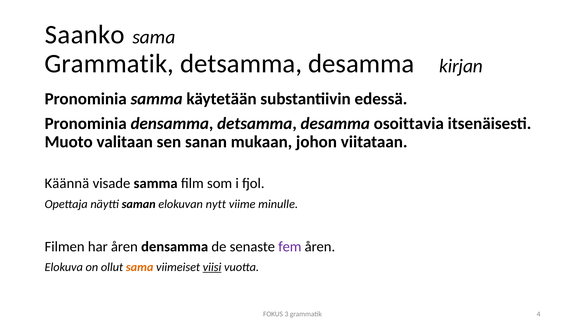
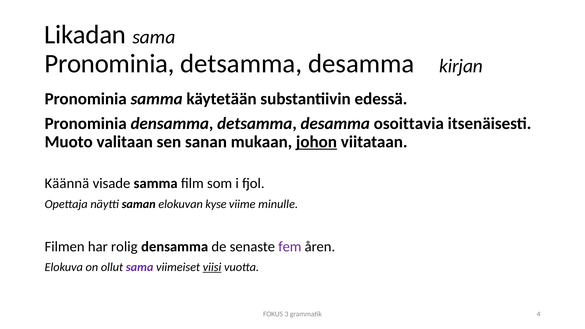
Saanko: Saanko -> Likadan
Grammatik at (109, 64): Grammatik -> Pronominia
johon underline: none -> present
nytt: nytt -> kyse
har åren: åren -> rolig
sama at (140, 267) colour: orange -> purple
